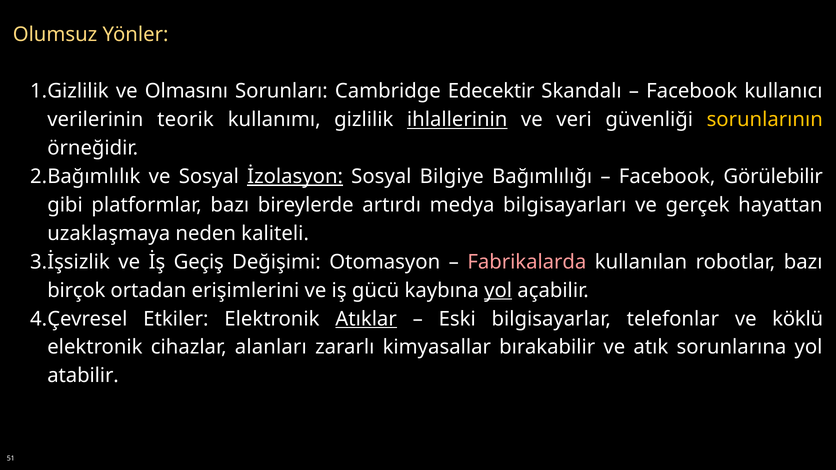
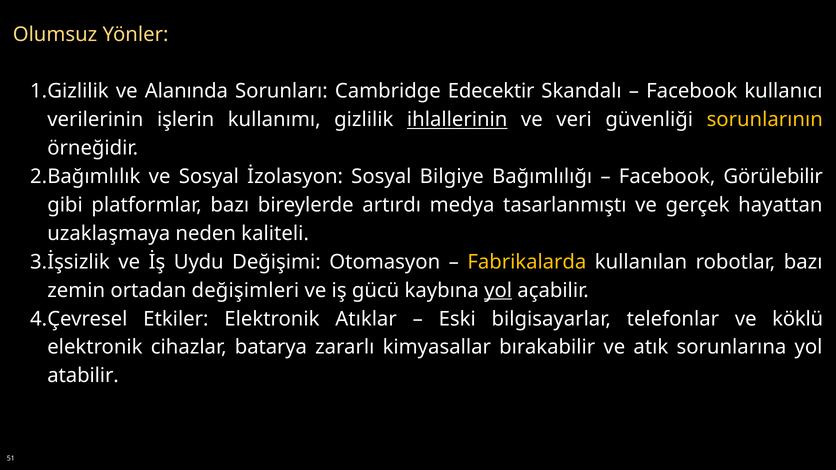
Olmasını: Olmasını -> Alanında
teorik: teorik -> işlerin
İzolasyon underline: present -> none
bilgisayarları: bilgisayarları -> tasarlanmıştı
Geçiş: Geçiş -> Uydu
Fabrikalarda colour: pink -> yellow
birçok: birçok -> zemin
erişimlerini: erişimlerini -> değişimleri
Atıklar underline: present -> none
alanları: alanları -> batarya
